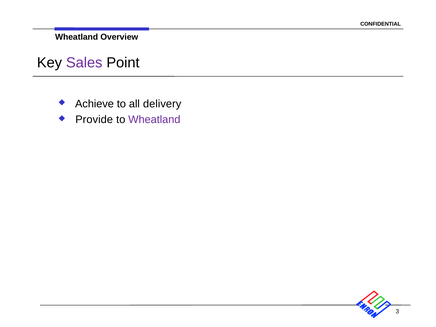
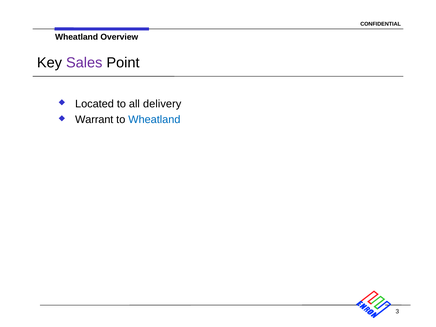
Achieve: Achieve -> Located
Provide: Provide -> Warrant
Wheatland at (154, 120) colour: purple -> blue
